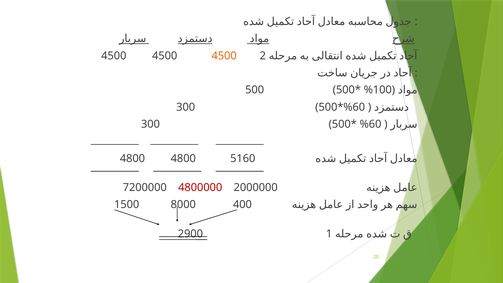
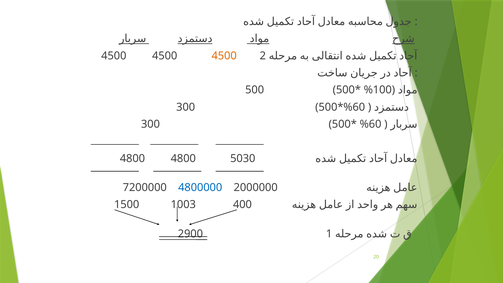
5160: 5160 -> 5030
4800000 colour: red -> blue
8000: 8000 -> 1003
